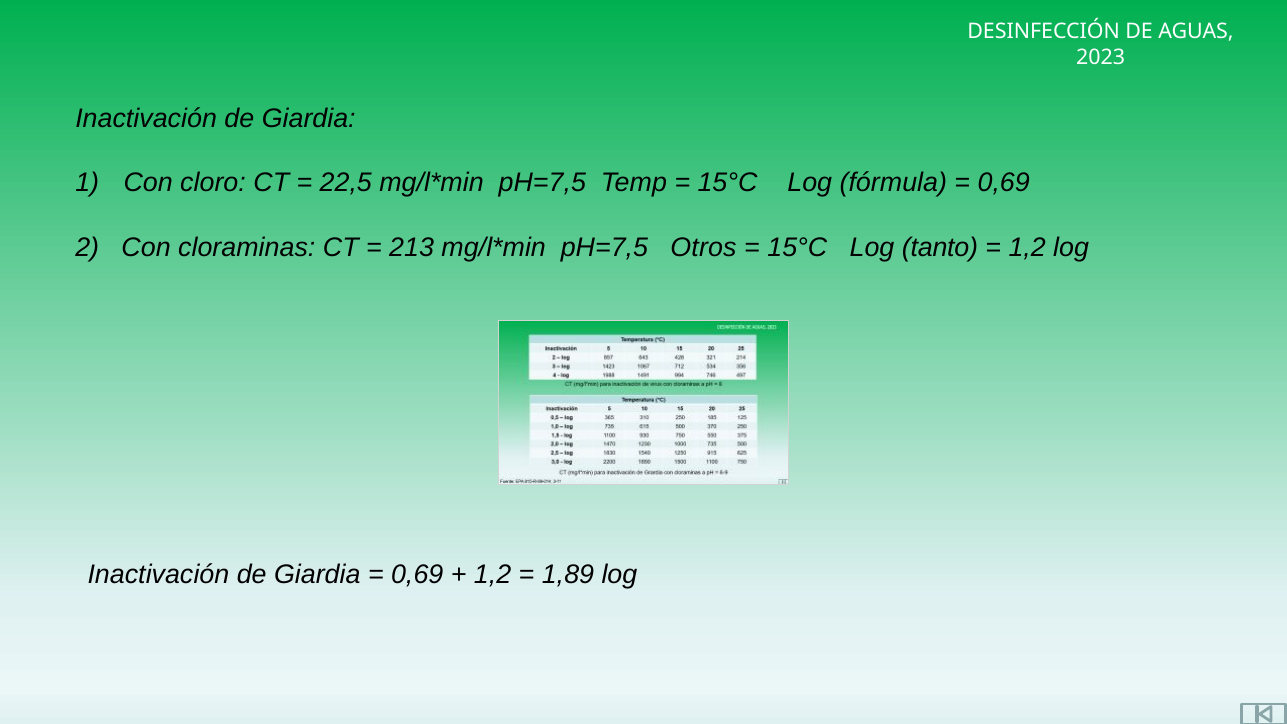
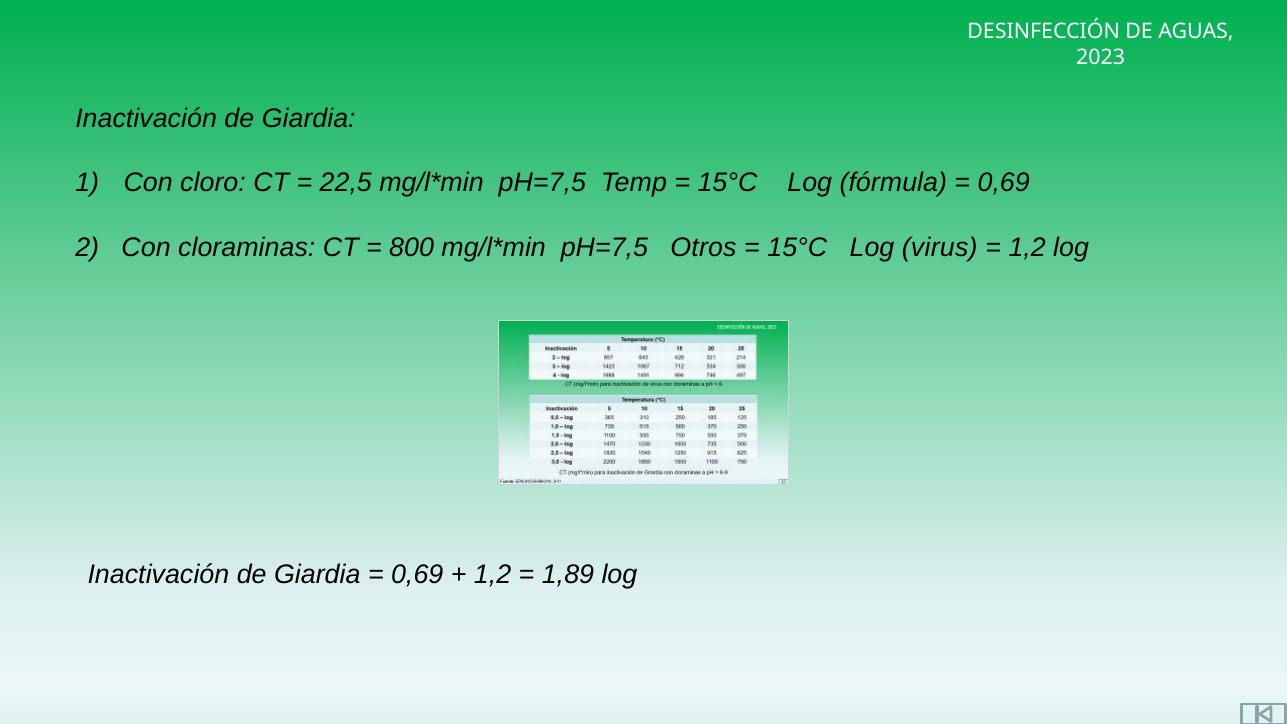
213: 213 -> 800
tanto: tanto -> virus
